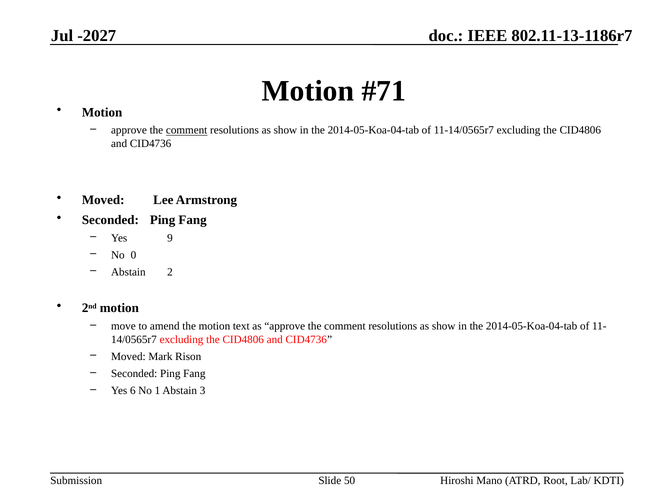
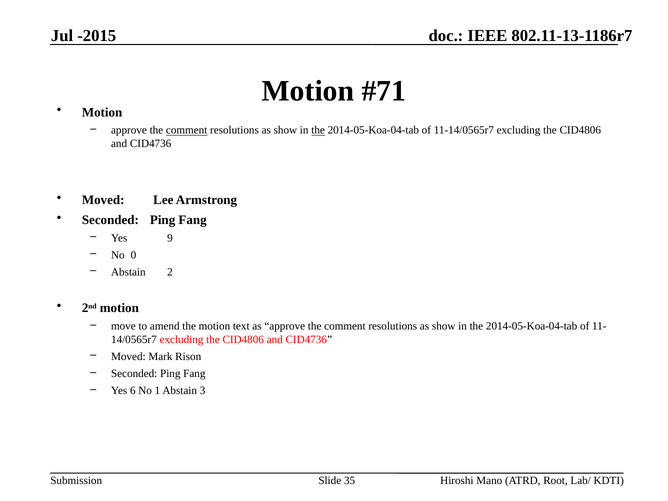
-2027: -2027 -> -2015
the at (318, 130) underline: none -> present
50: 50 -> 35
